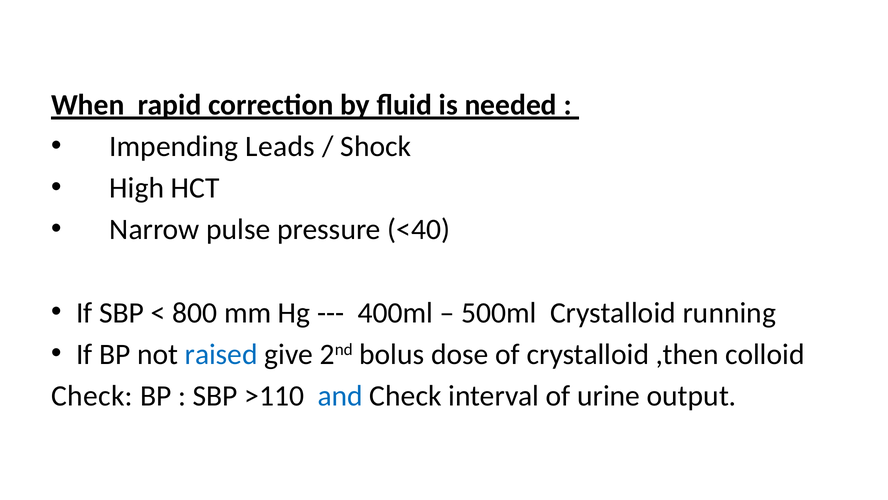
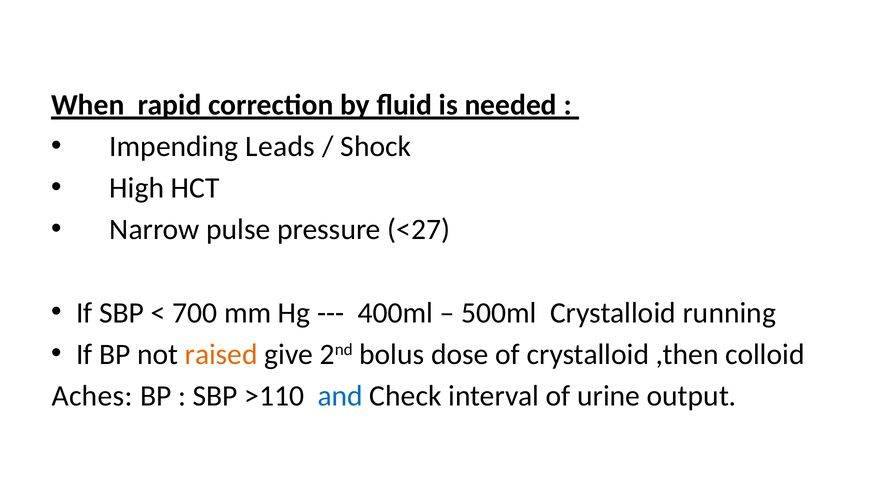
<40: <40 -> <27
800: 800 -> 700
raised colour: blue -> orange
Check at (92, 395): Check -> Aches
